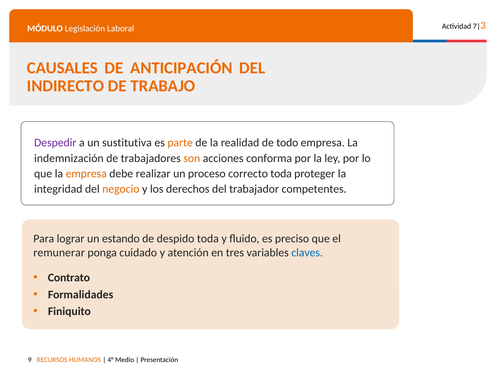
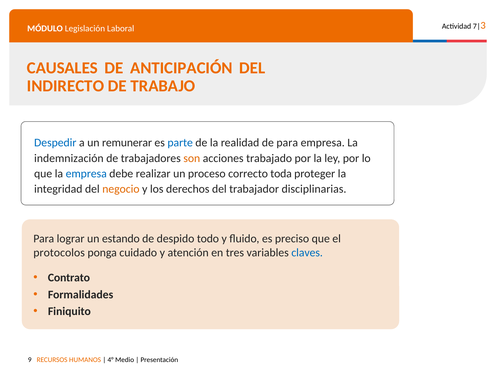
Despedir colour: purple -> blue
sustitutiva: sustitutiva -> remunerar
parte colour: orange -> blue
de todo: todo -> para
conforma: conforma -> trabajado
empresa at (86, 174) colour: orange -> blue
competentes: competentes -> disciplinarias
despido toda: toda -> todo
remunerar: remunerar -> protocolos
